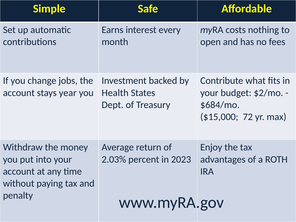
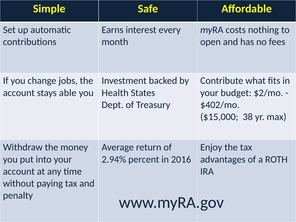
year: year -> able
$684/mo: $684/mo -> $402/mo
72: 72 -> 38
2.03%: 2.03% -> 2.94%
2023: 2023 -> 2016
